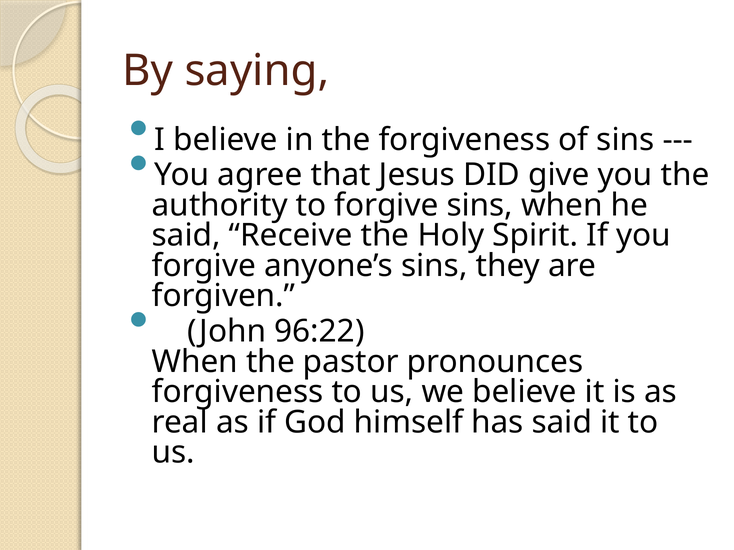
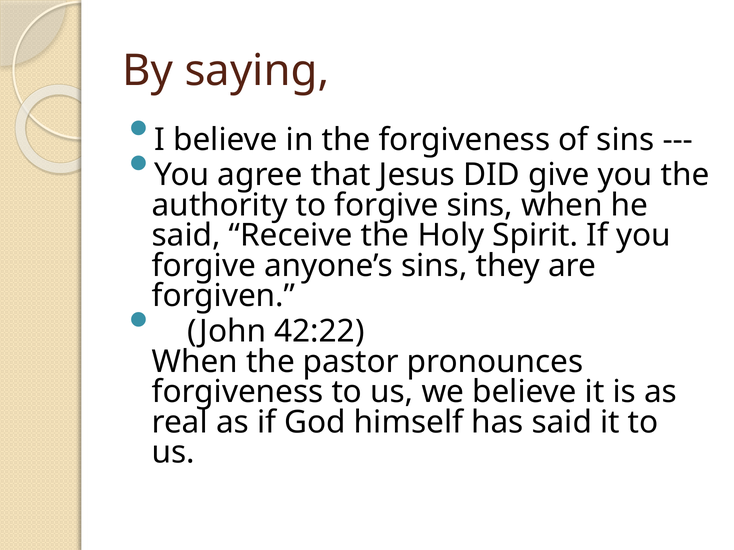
96:22: 96:22 -> 42:22
